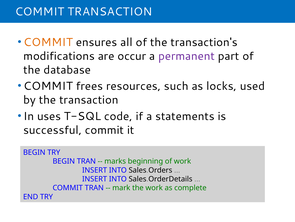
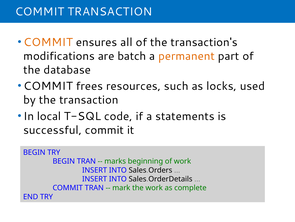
occur: occur -> batch
permanent colour: purple -> orange
uses: uses -> local
